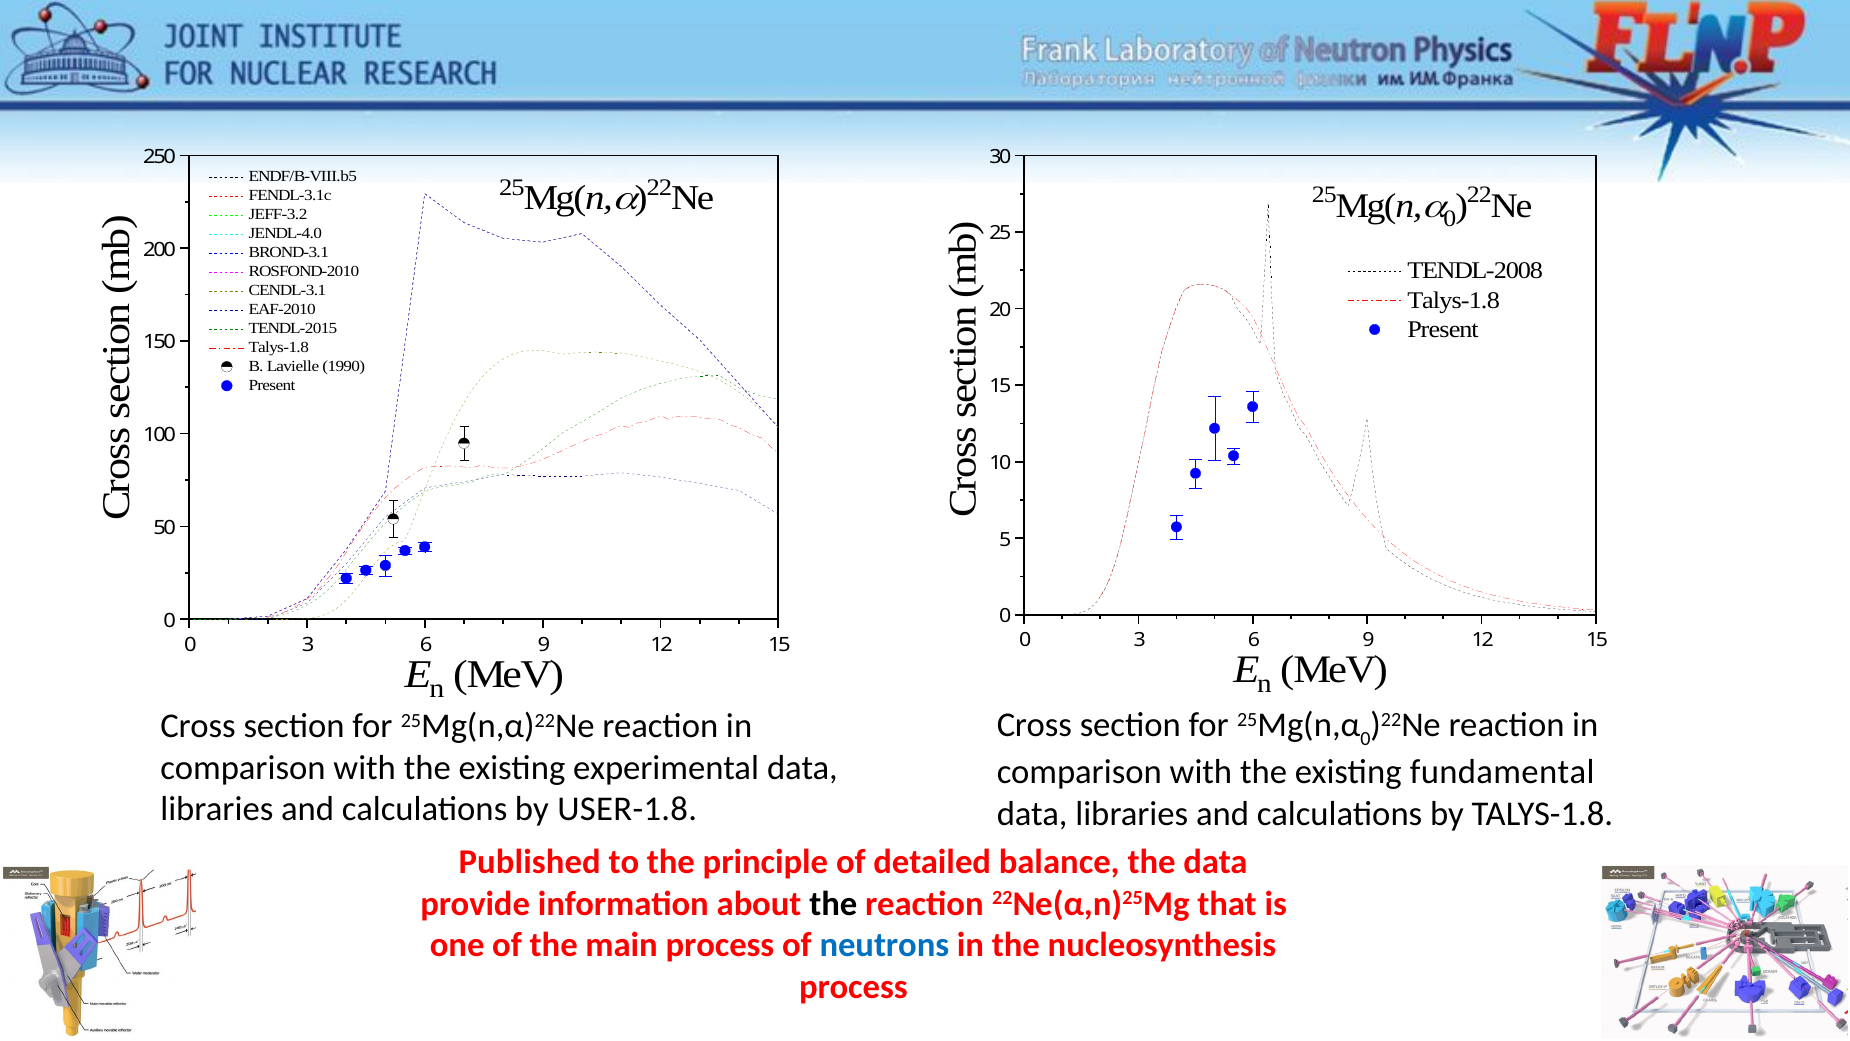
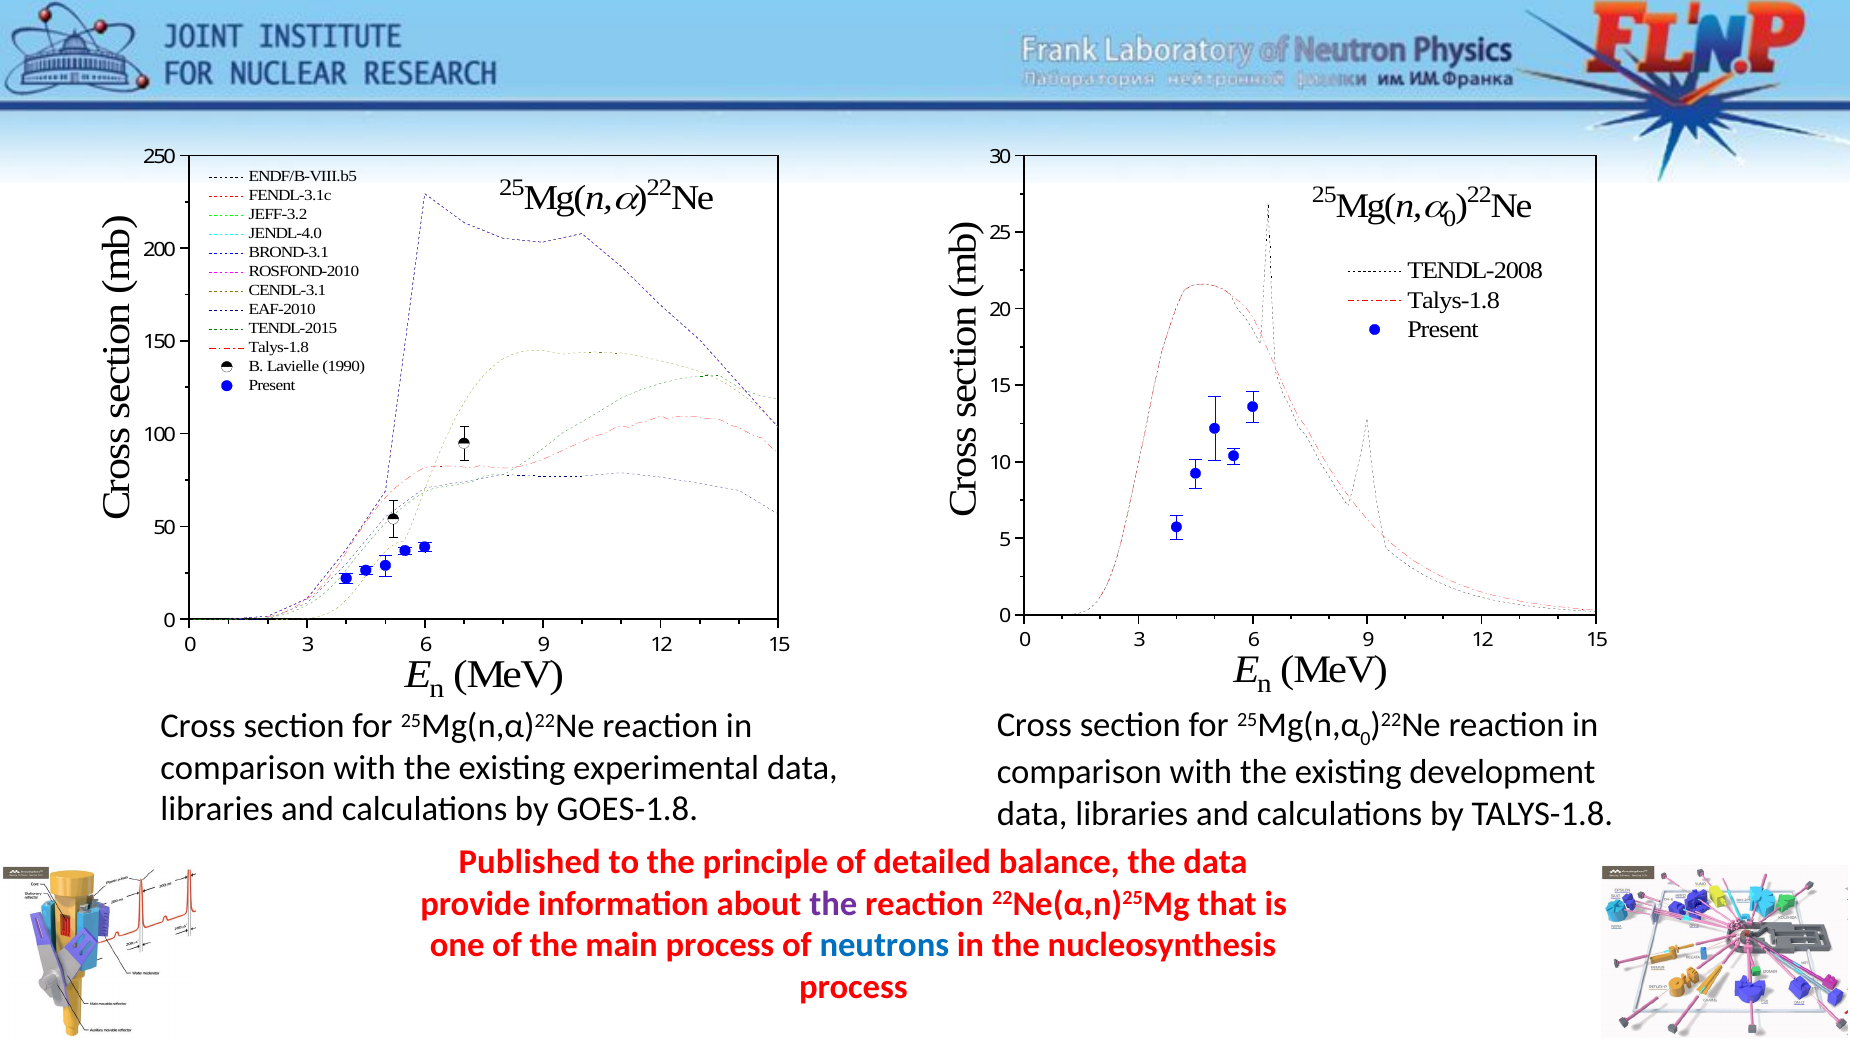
fundamental: fundamental -> development
USER-1.8: USER-1.8 -> GOES-1.8
the at (833, 903) colour: black -> purple
